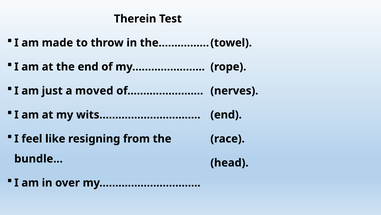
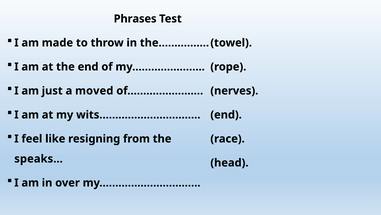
Therein: Therein -> Phrases
bundle…: bundle… -> speaks…
